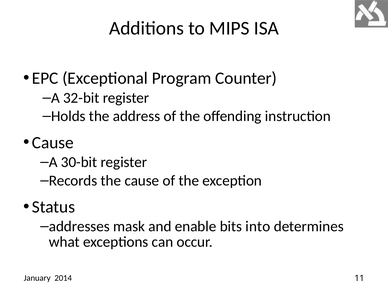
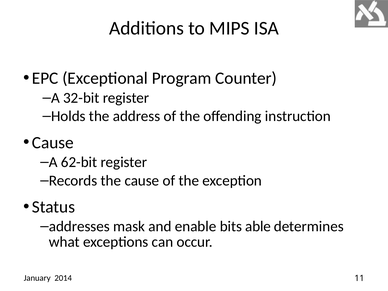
30-bit: 30-bit -> 62-bit
into: into -> able
